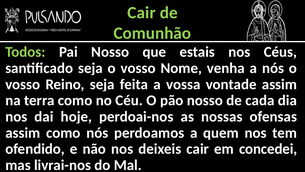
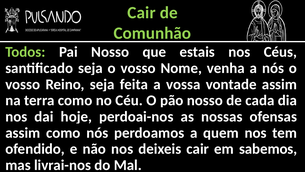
concedei: concedei -> sabemos
